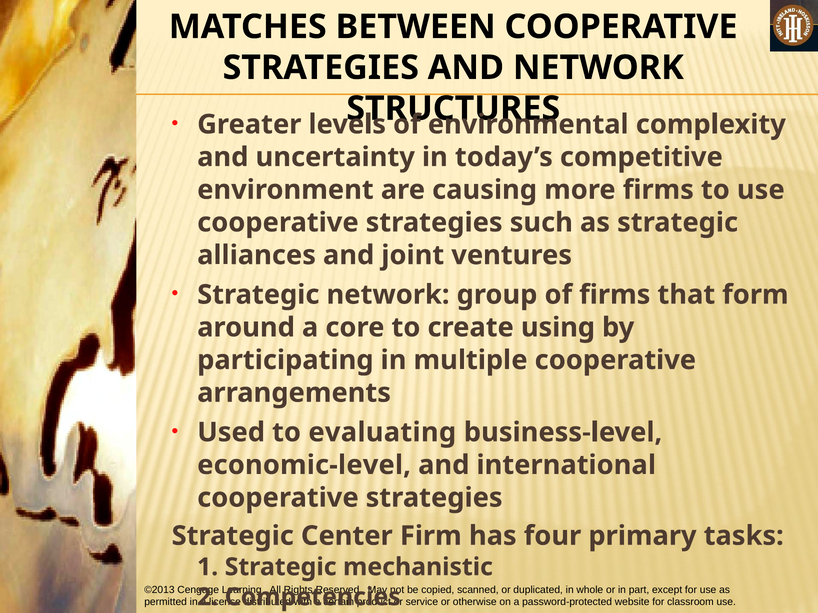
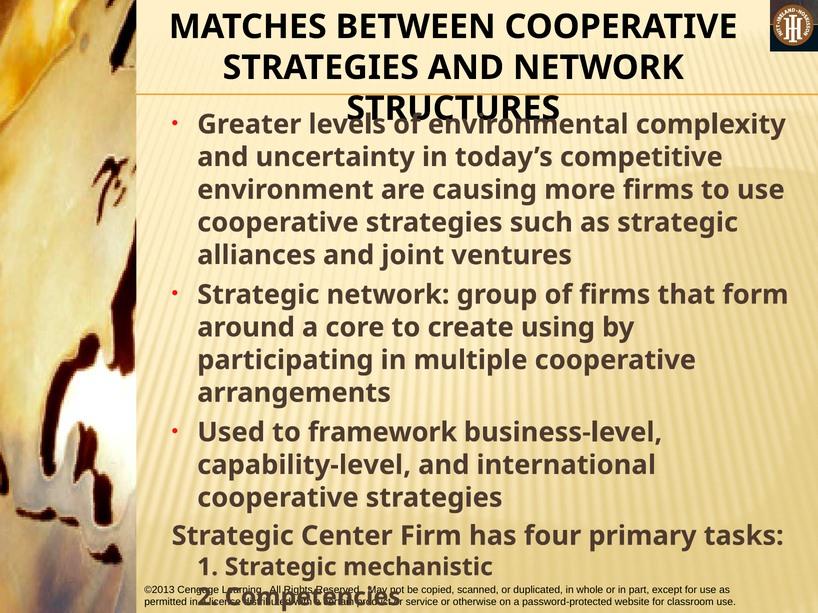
evaluating: evaluating -> framework
economic-level: economic-level -> capability-level
